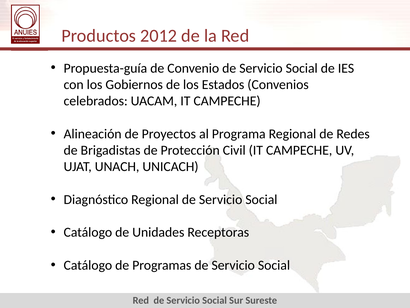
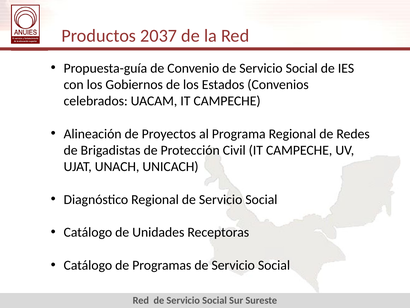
2012: 2012 -> 2037
